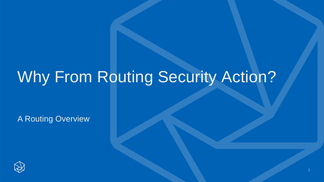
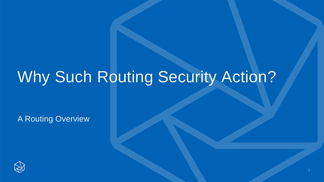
From: From -> Such
